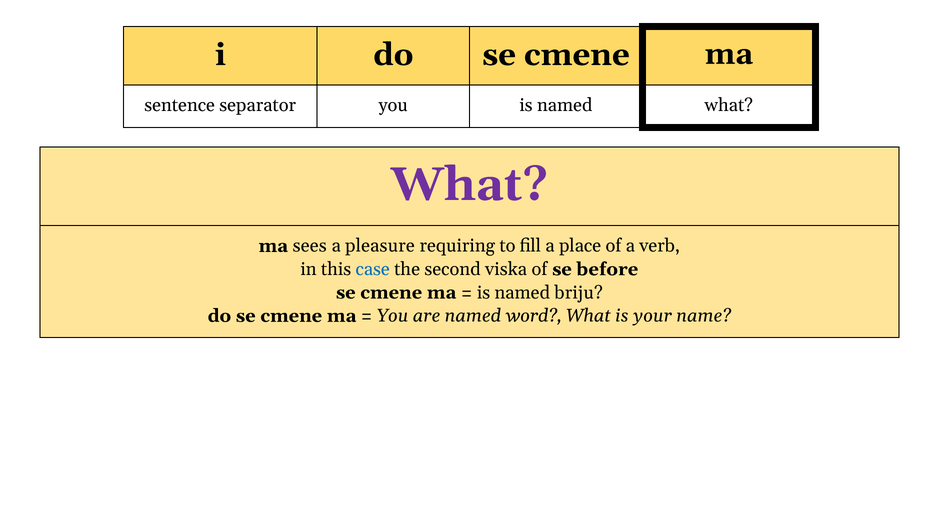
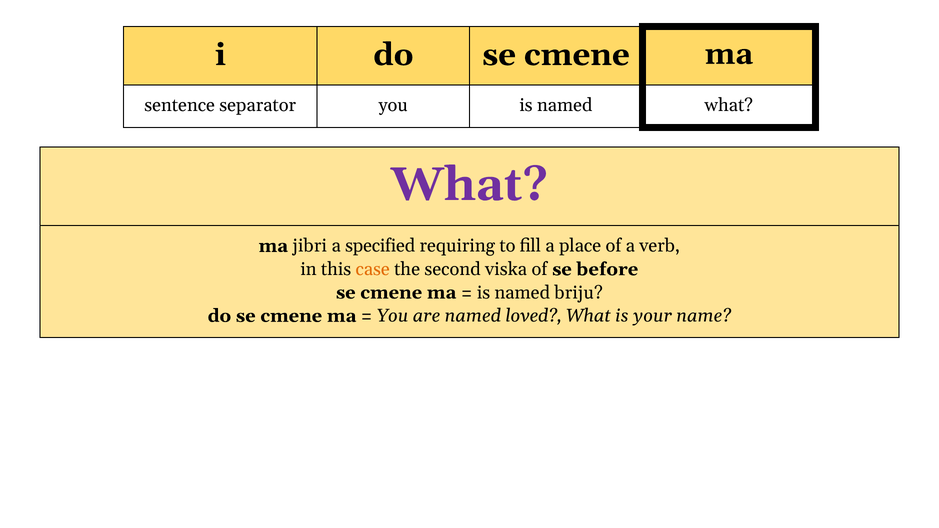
sees: sees -> jibri
pleasure: pleasure -> specified
case colour: blue -> orange
word: word -> loved
